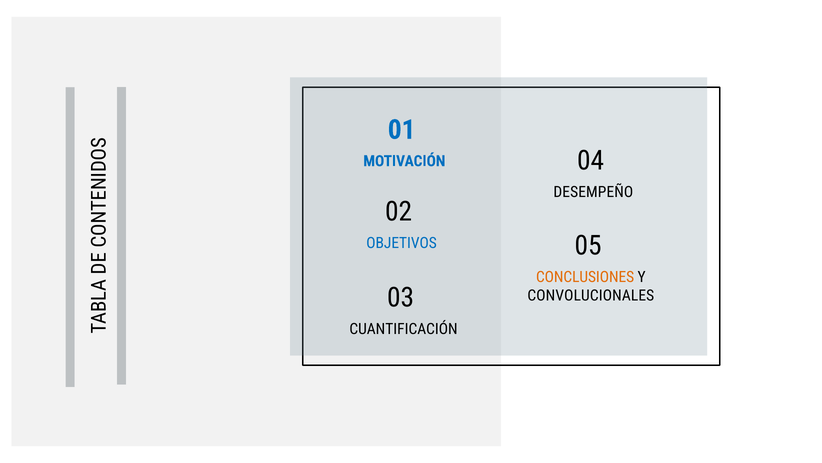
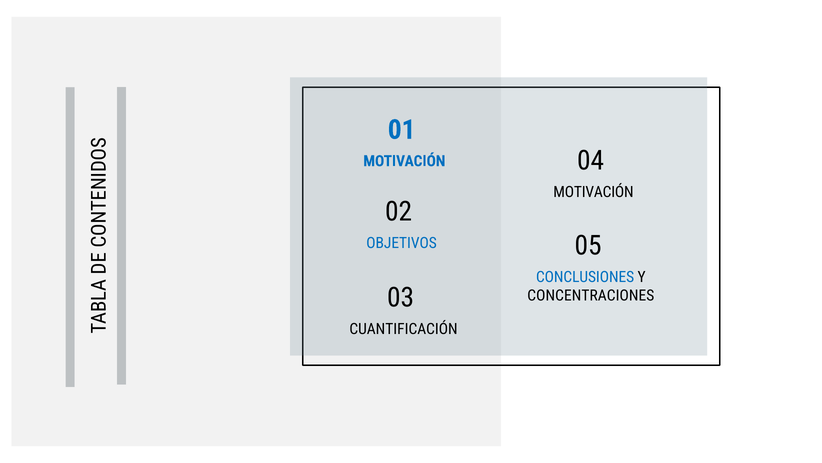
DESEMPEÑO at (593, 192): DESEMPEÑO -> MOTIVACIÓN
CONCLUSIONES colour: orange -> blue
CONVOLUCIONALES: CONVOLUCIONALES -> CONCENTRACIONES
